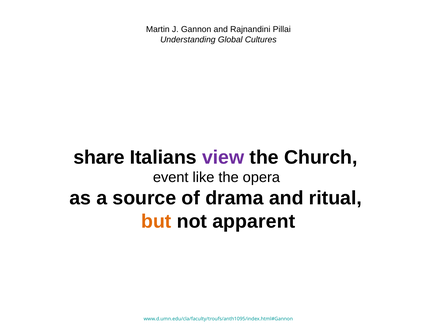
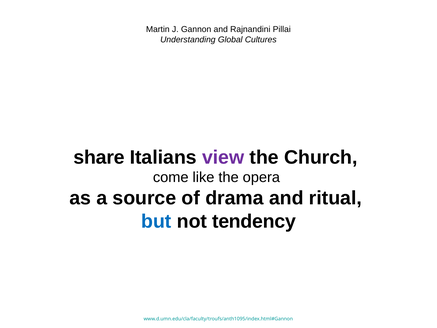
event: event -> come
but colour: orange -> blue
apparent: apparent -> tendency
